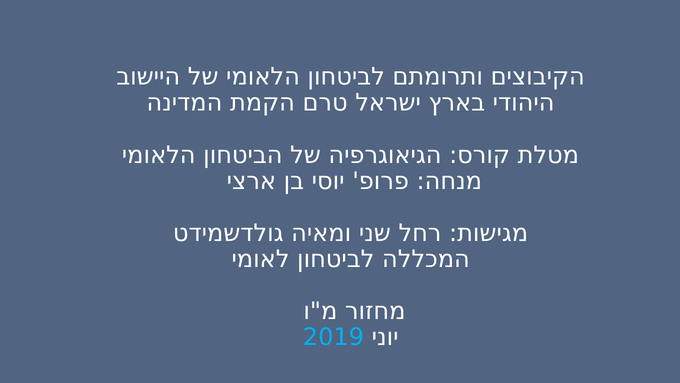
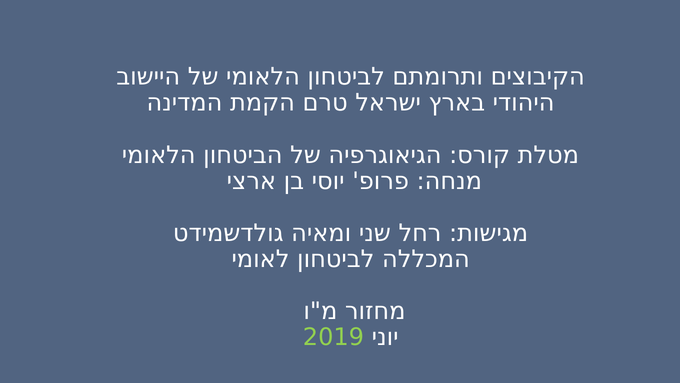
2019 colour: light blue -> light green
